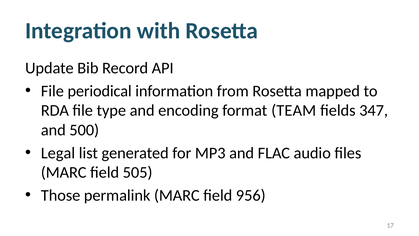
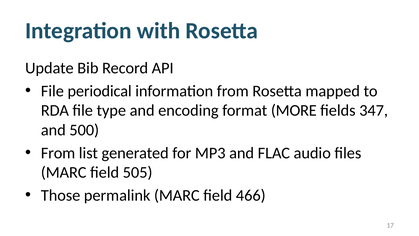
TEAM: TEAM -> MORE
Legal at (58, 153): Legal -> From
956: 956 -> 466
